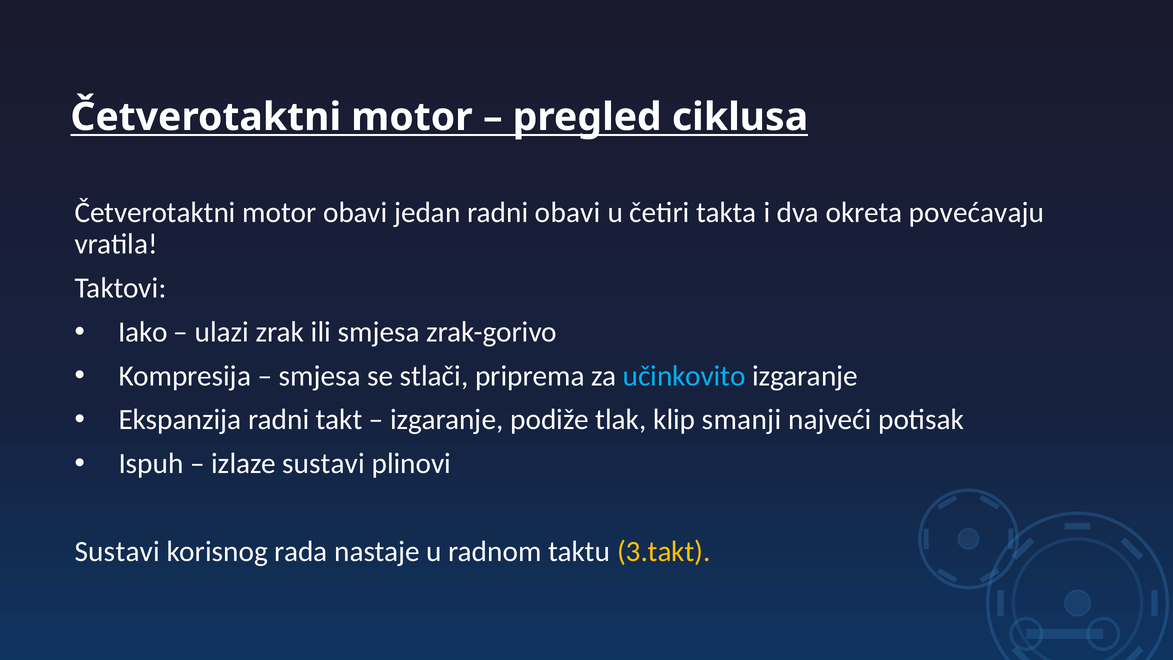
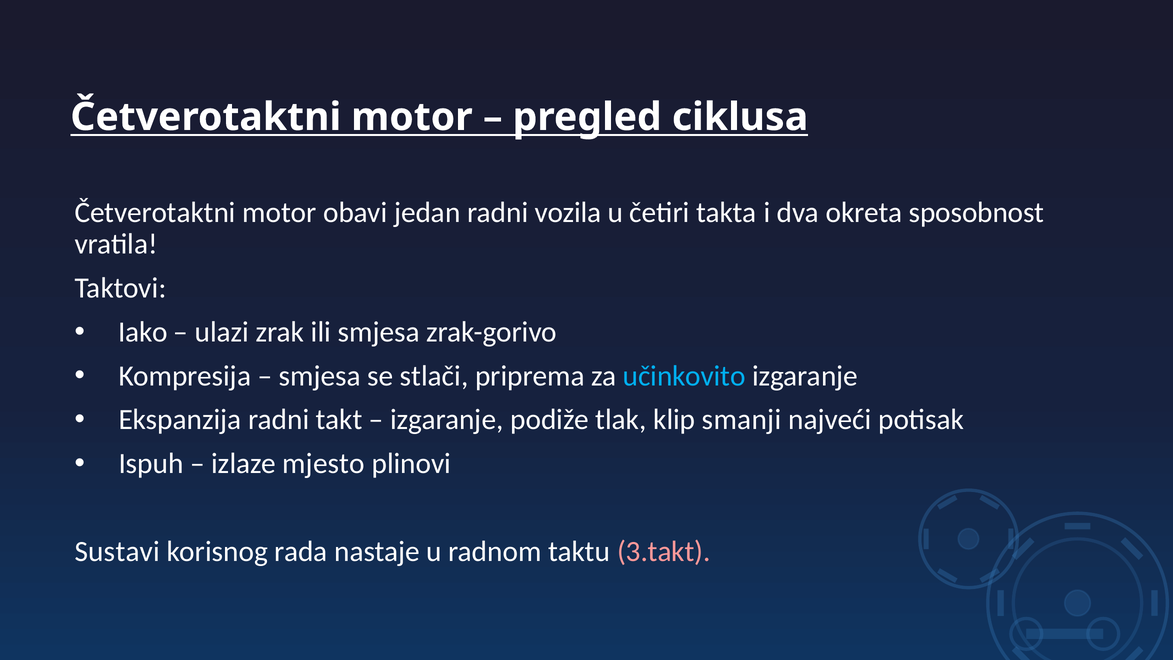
radni obavi: obavi -> vozila
povećavaju: povećavaju -> sposobnost
izlaze sustavi: sustavi -> mjesto
3.takt colour: yellow -> pink
